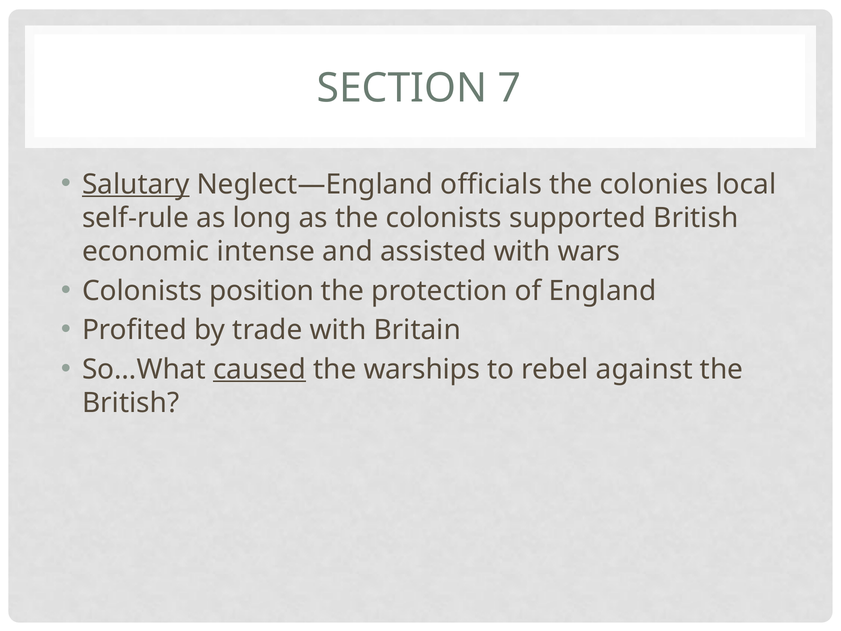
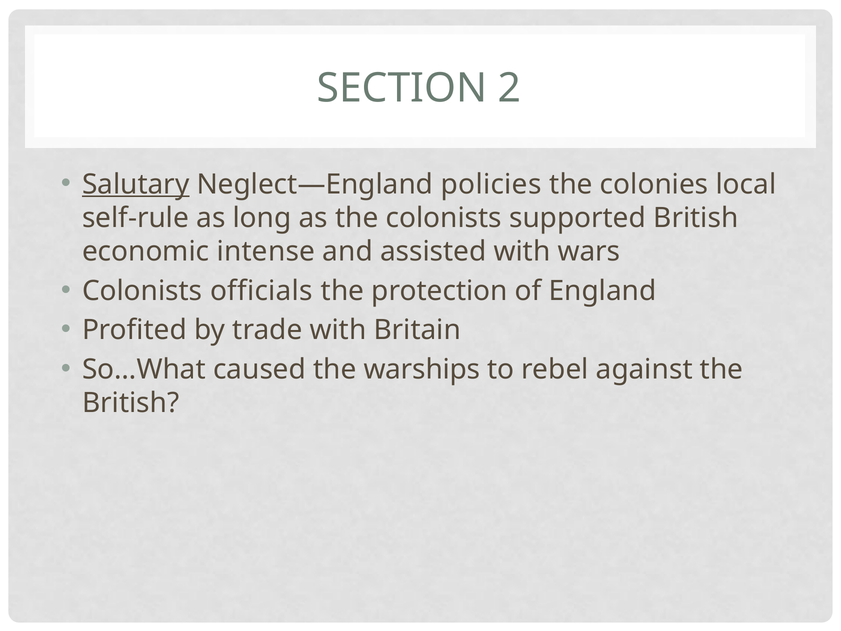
7: 7 -> 2
officials: officials -> policies
position: position -> officials
caused underline: present -> none
